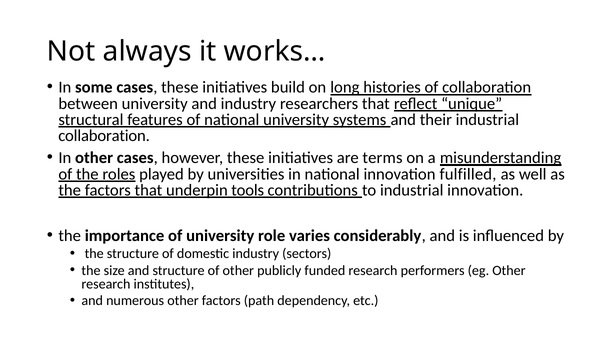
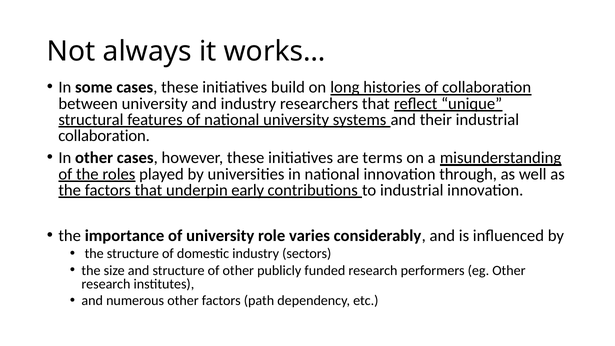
fulfilled: fulfilled -> through
tools: tools -> early
